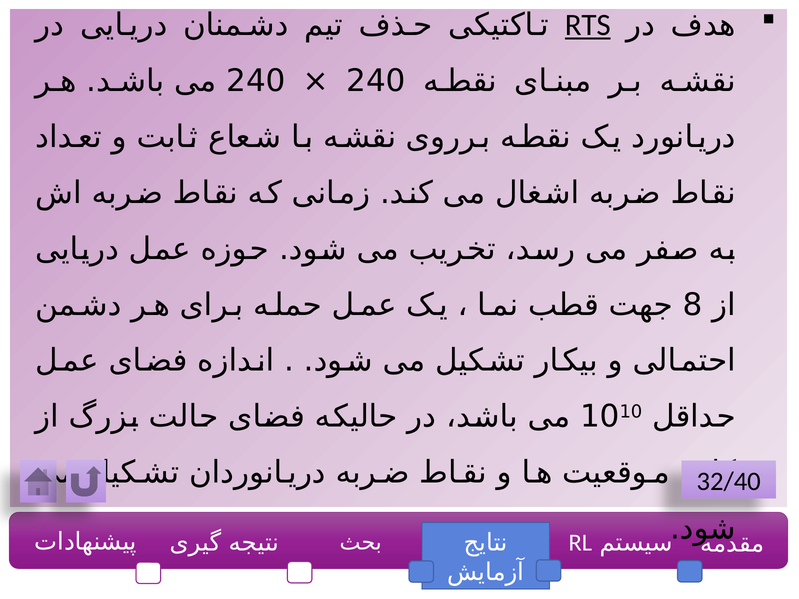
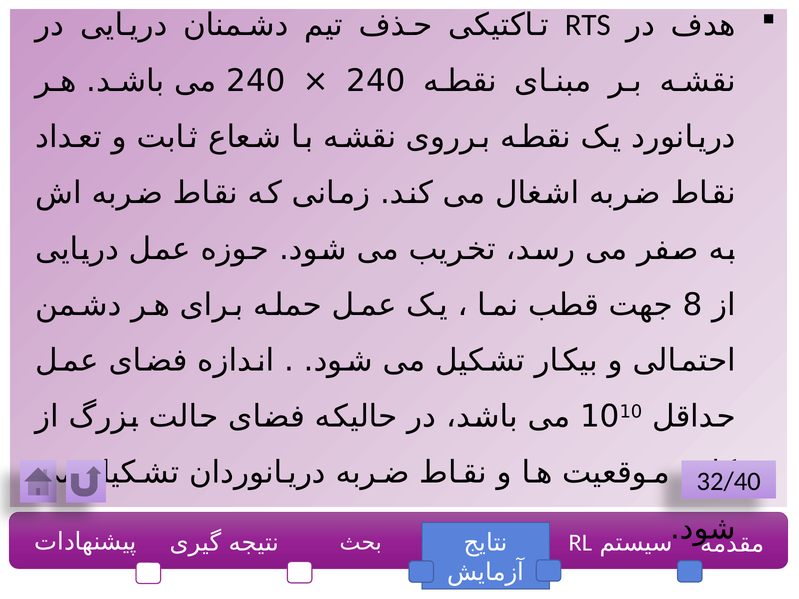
RTS at (588, 25) underline: present -> none
